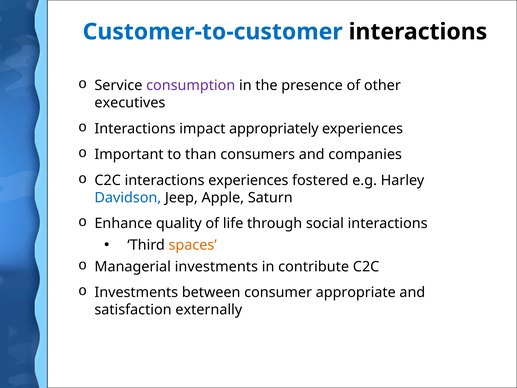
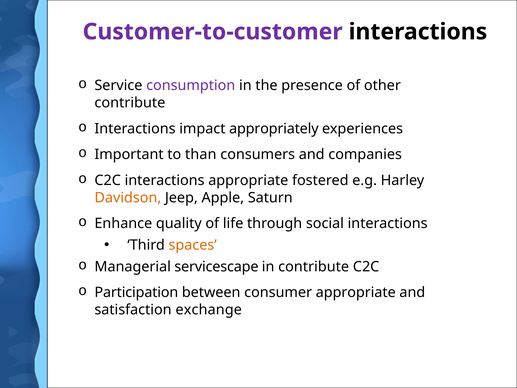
Customer-to-customer colour: blue -> purple
executives at (130, 103): executives -> contribute
interactions experiences: experiences -> appropriate
Davidson colour: blue -> orange
Managerial investments: investments -> servicescape
Investments at (136, 292): Investments -> Participation
externally: externally -> exchange
